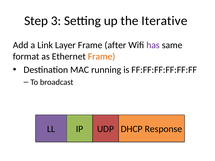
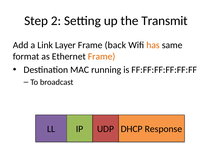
3: 3 -> 2
Iterative: Iterative -> Transmit
after: after -> back
has colour: purple -> orange
